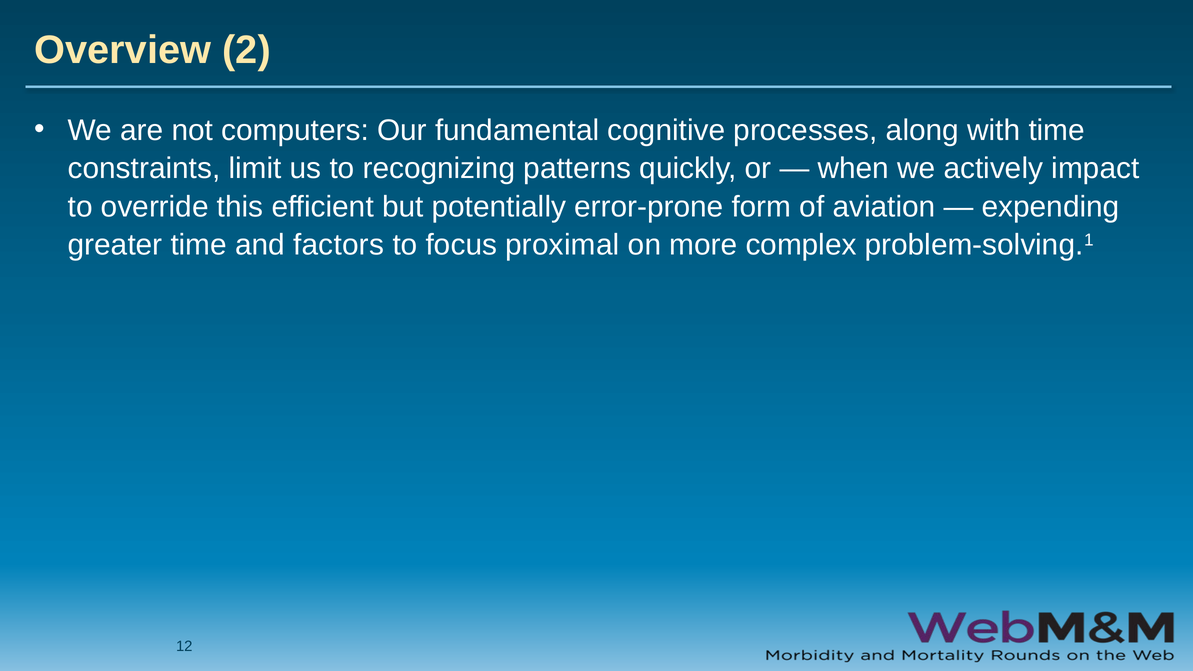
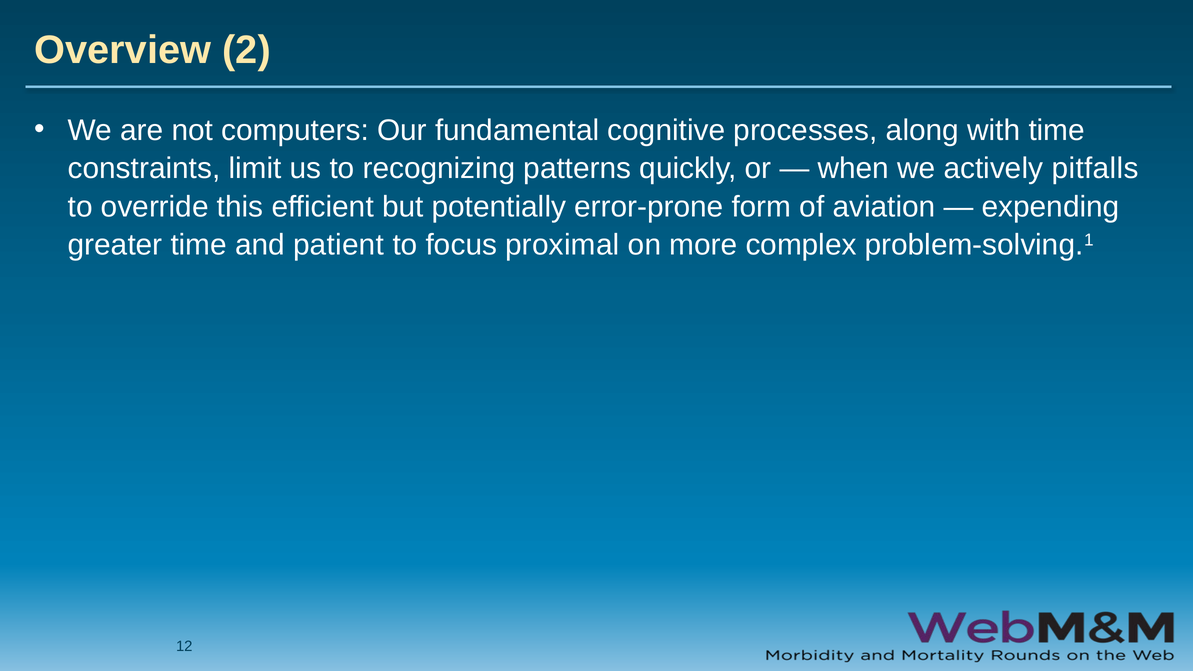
impact: impact -> pitfalls
factors: factors -> patient
